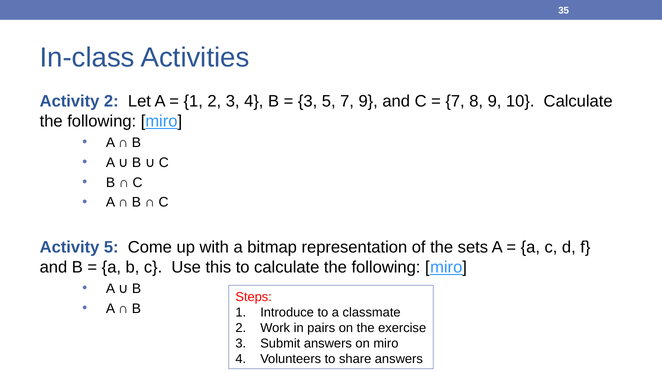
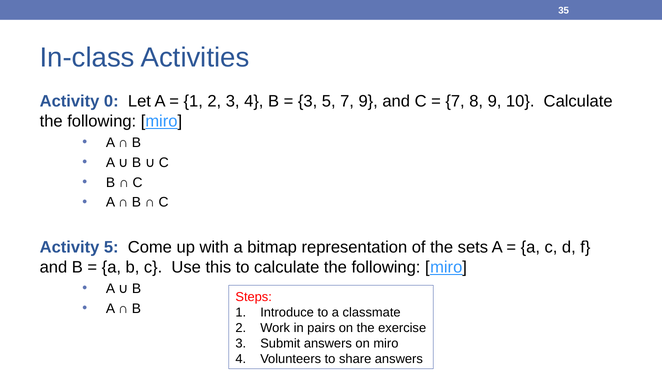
Activity 2: 2 -> 0
